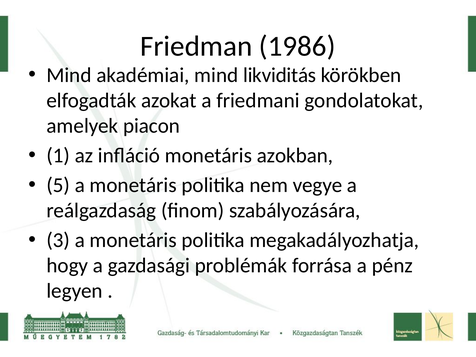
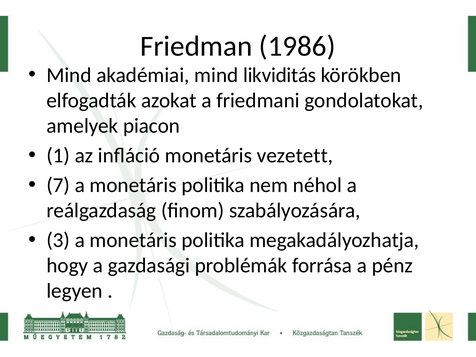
azokban: azokban -> vezetett
5: 5 -> 7
vegye: vegye -> néhol
